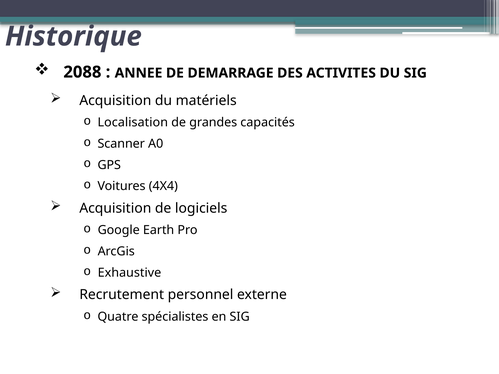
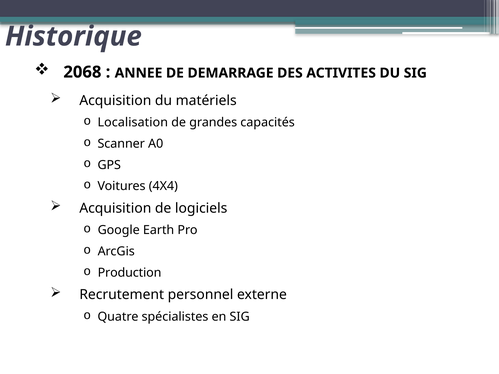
2088: 2088 -> 2068
Exhaustive: Exhaustive -> Production
